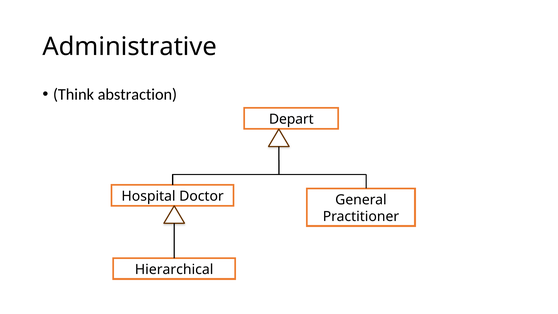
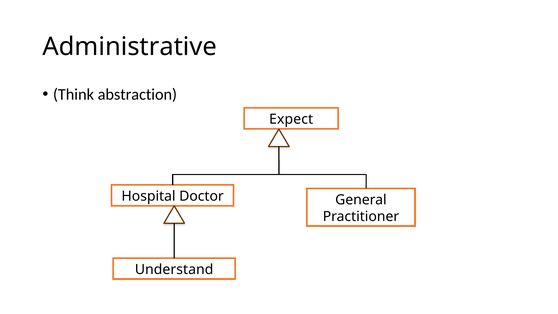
Depart: Depart -> Expect
Hierarchical: Hierarchical -> Understand
